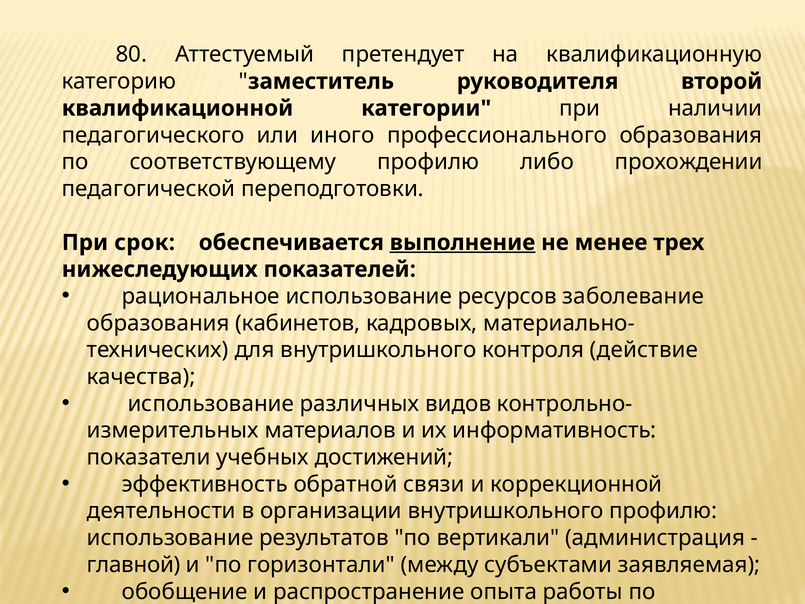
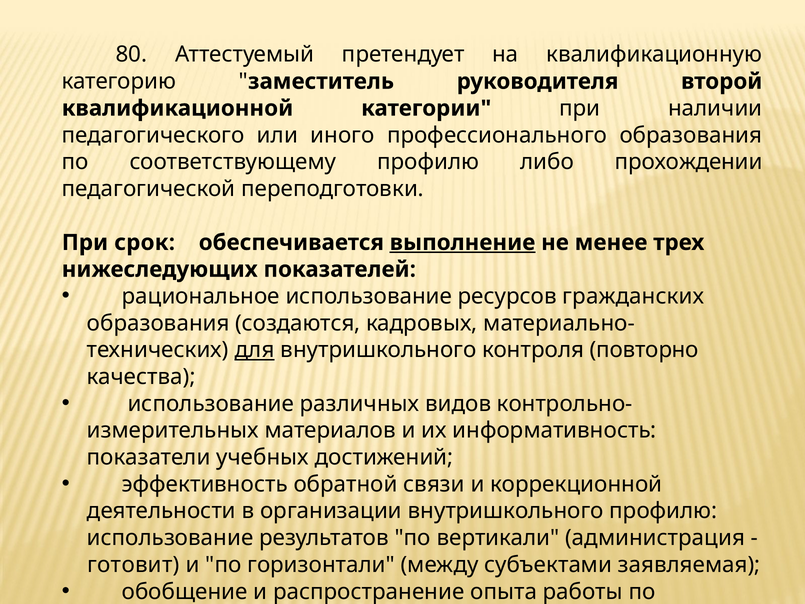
заболевание: заболевание -> гражданских
кабинетов: кабинетов -> создаются
для underline: none -> present
действие: действие -> повторно
главной: главной -> готовит
